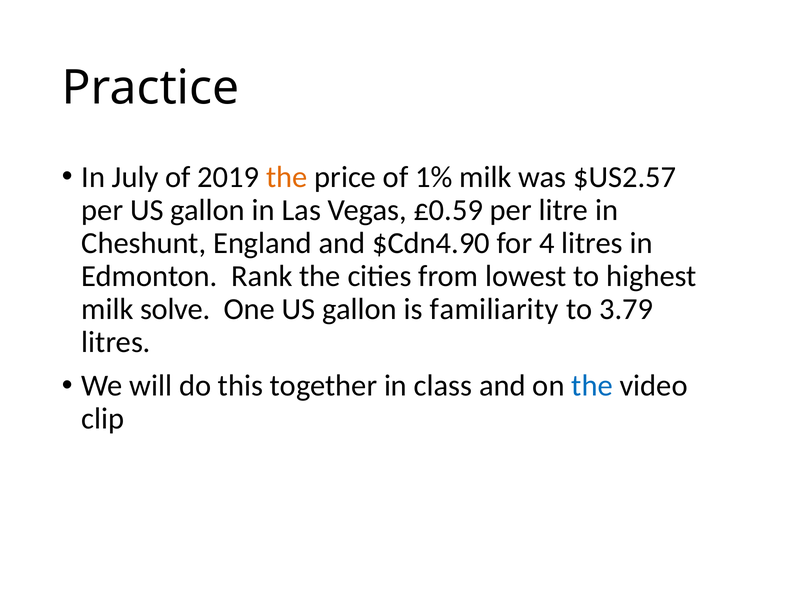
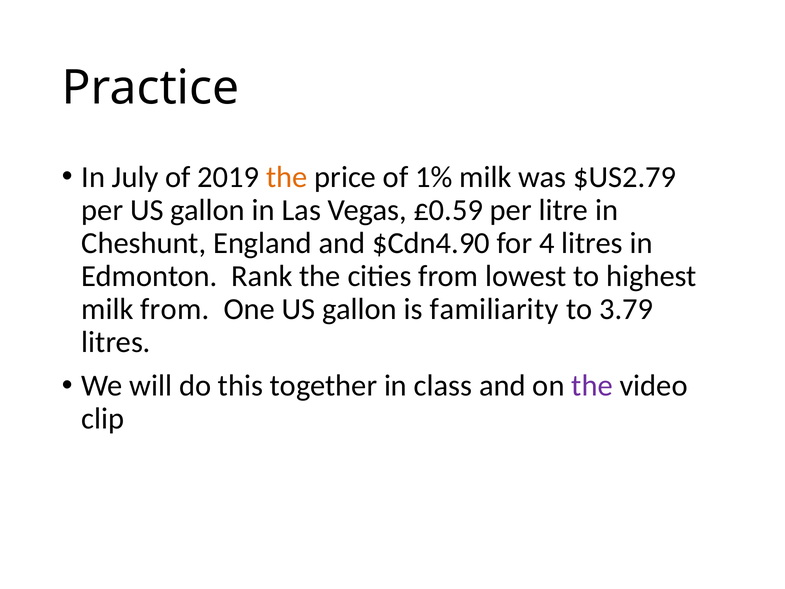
$US2.57: $US2.57 -> $US2.79
milk solve: solve -> from
the at (592, 386) colour: blue -> purple
